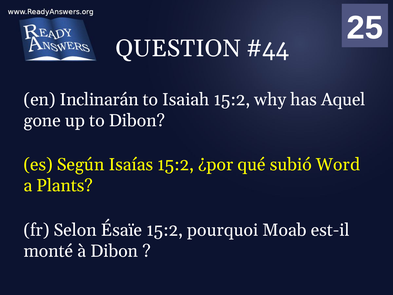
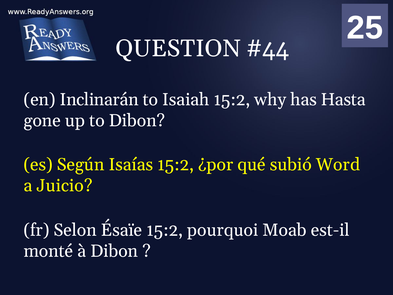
Aquel: Aquel -> Hasta
Plants: Plants -> Juicio
